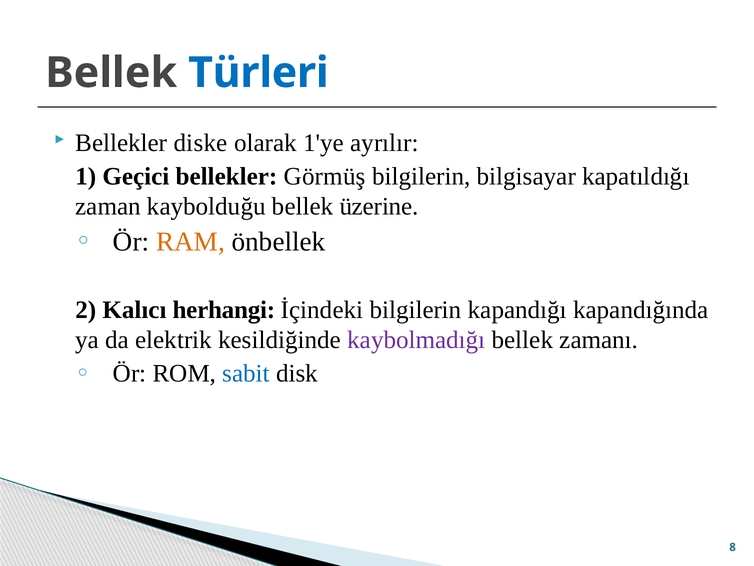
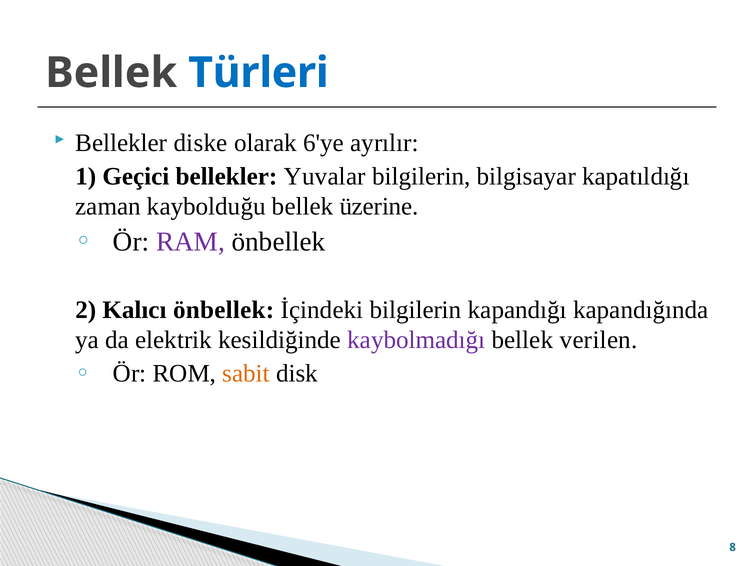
1'ye: 1'ye -> 6'ye
Görmüş: Görmüş -> Yuvalar
RAM colour: orange -> purple
Kalıcı herhangi: herhangi -> önbellek
zamanı: zamanı -> verilen
sabit colour: blue -> orange
